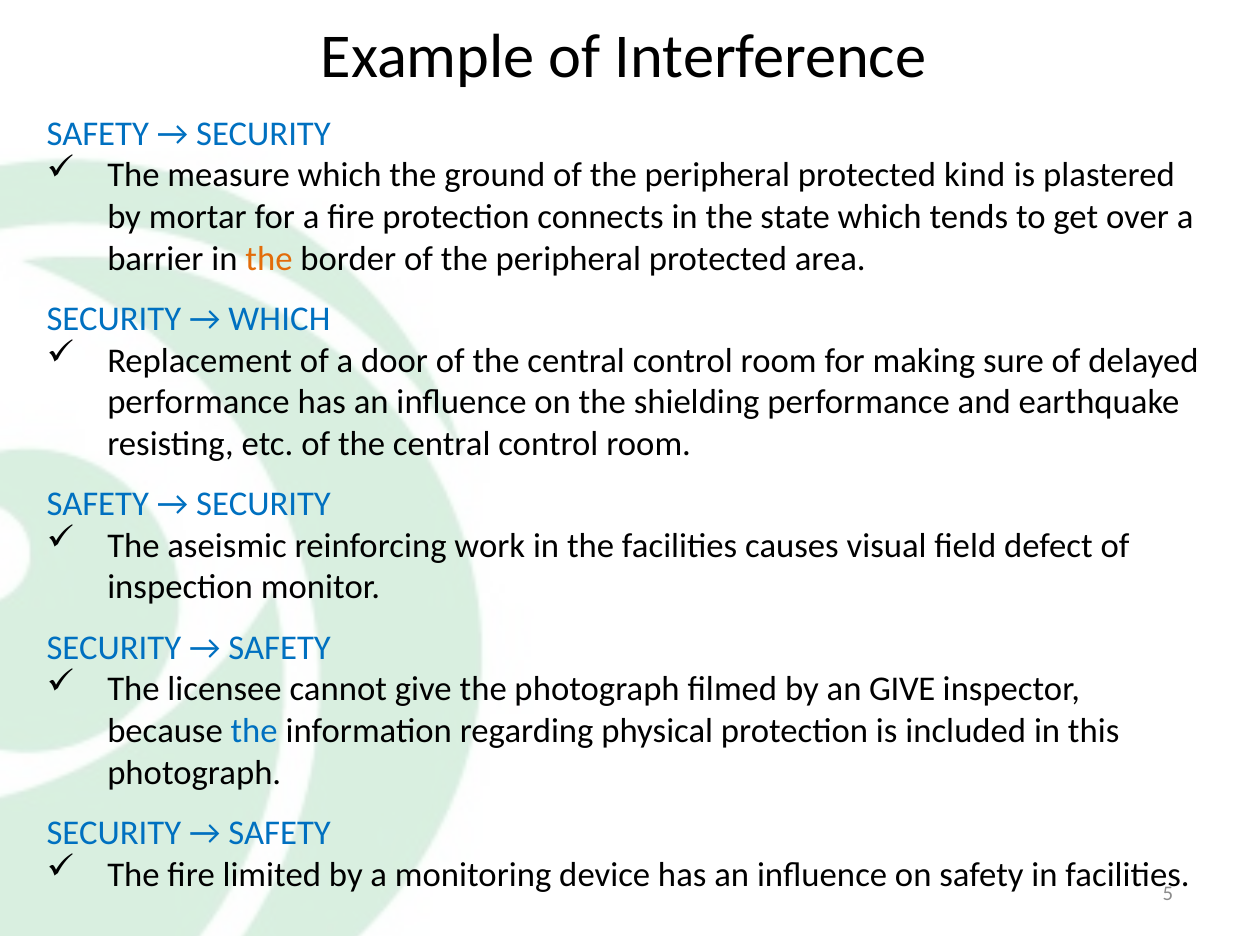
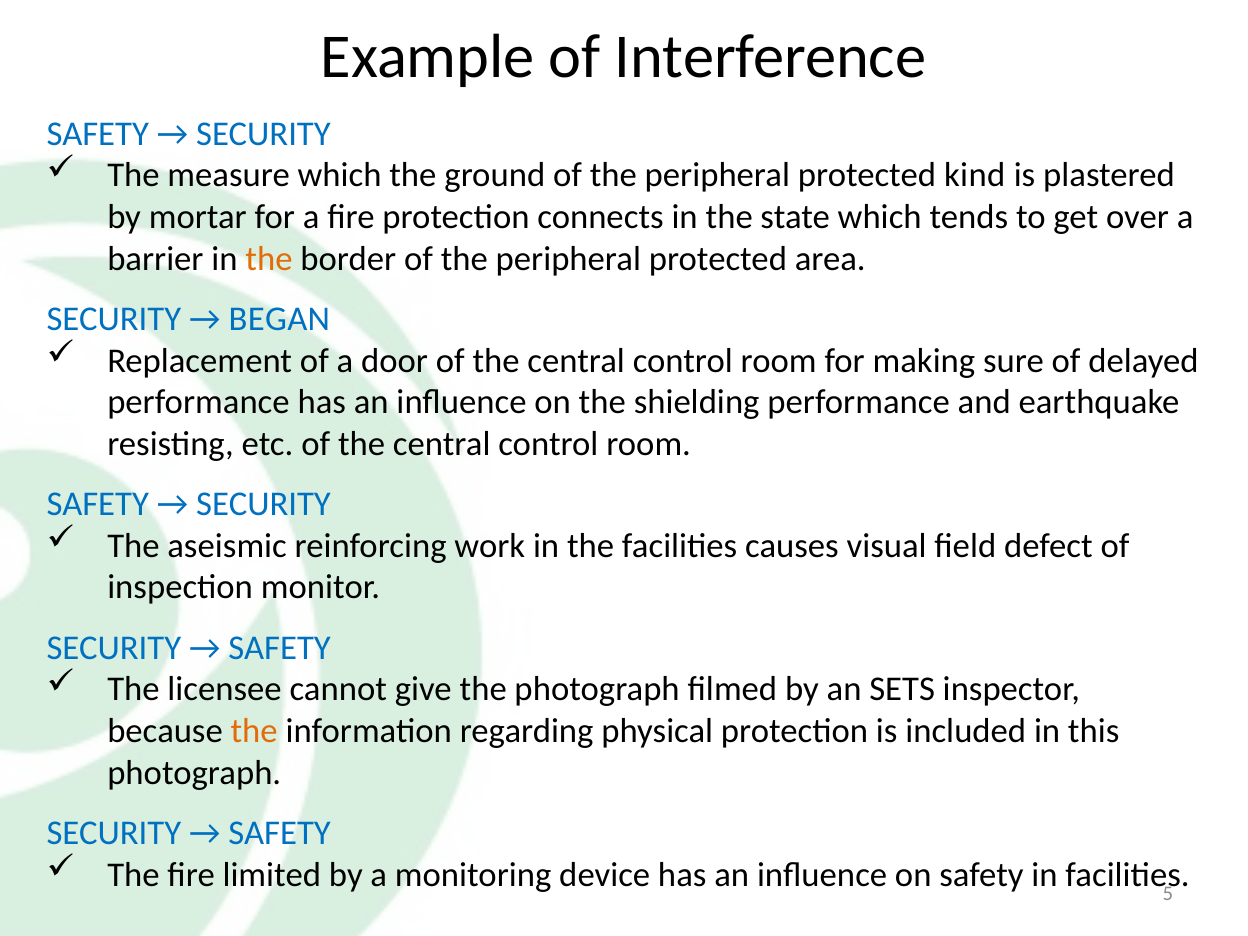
WHICH at (279, 319): WHICH -> BEGAN
an GIVE: GIVE -> SETS
the at (254, 731) colour: blue -> orange
